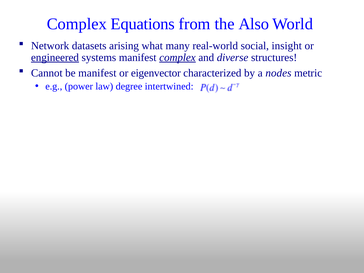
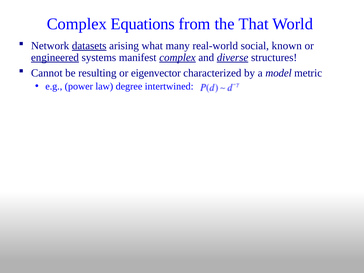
Also: Also -> That
datasets underline: none -> present
insight: insight -> known
diverse underline: none -> present
be manifest: manifest -> resulting
nodes: nodes -> model
